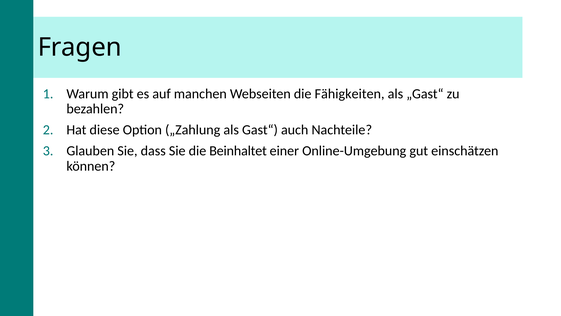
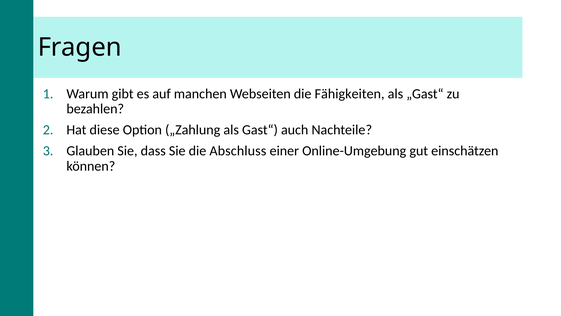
Beinhaltet: Beinhaltet -> Abschluss
